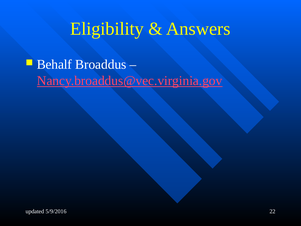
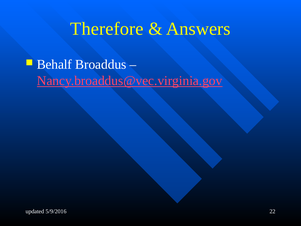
Eligibility: Eligibility -> Therefore
